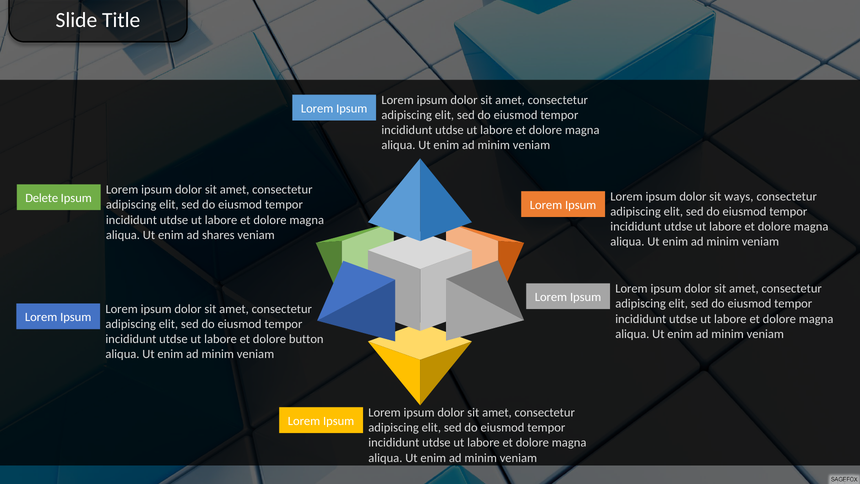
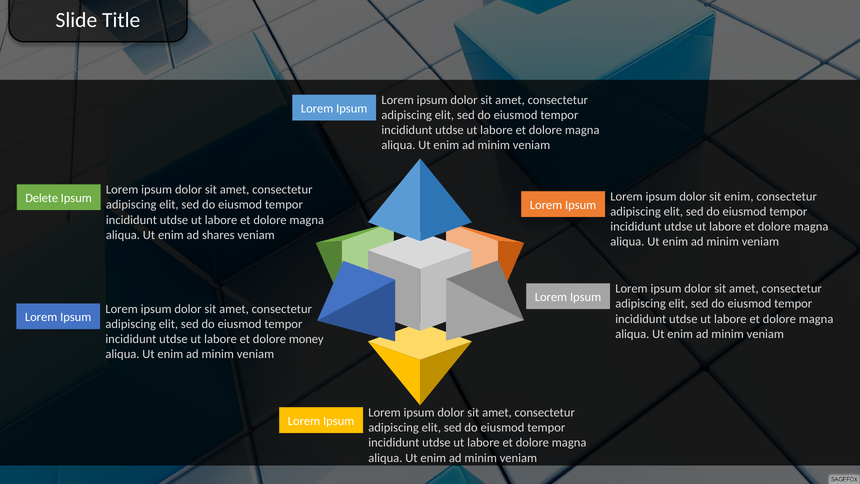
sit ways: ways -> enim
button: button -> money
